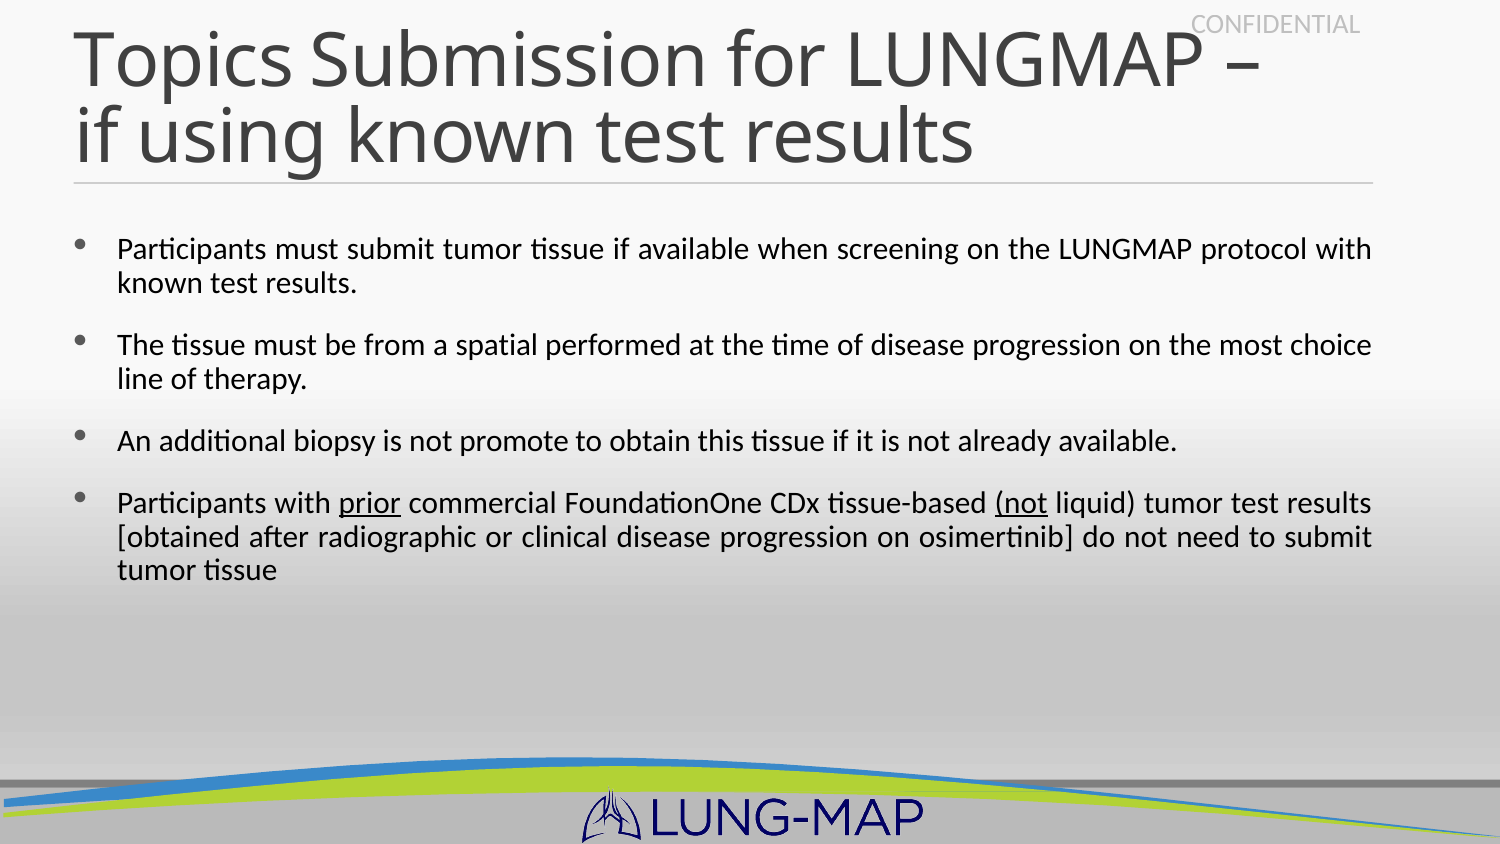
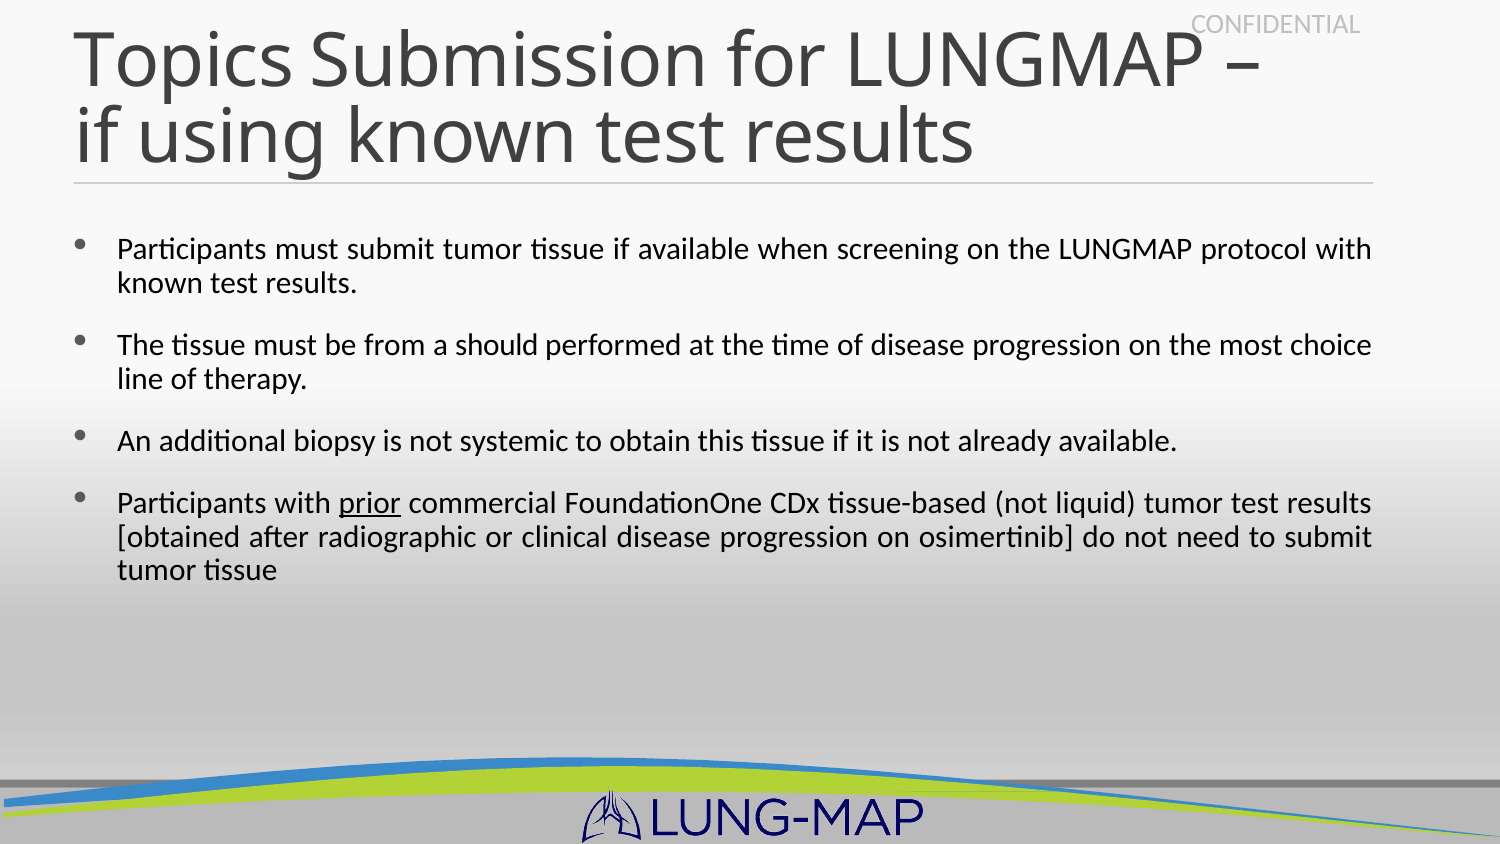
spatial: spatial -> should
promote: promote -> systemic
not at (1021, 503) underline: present -> none
